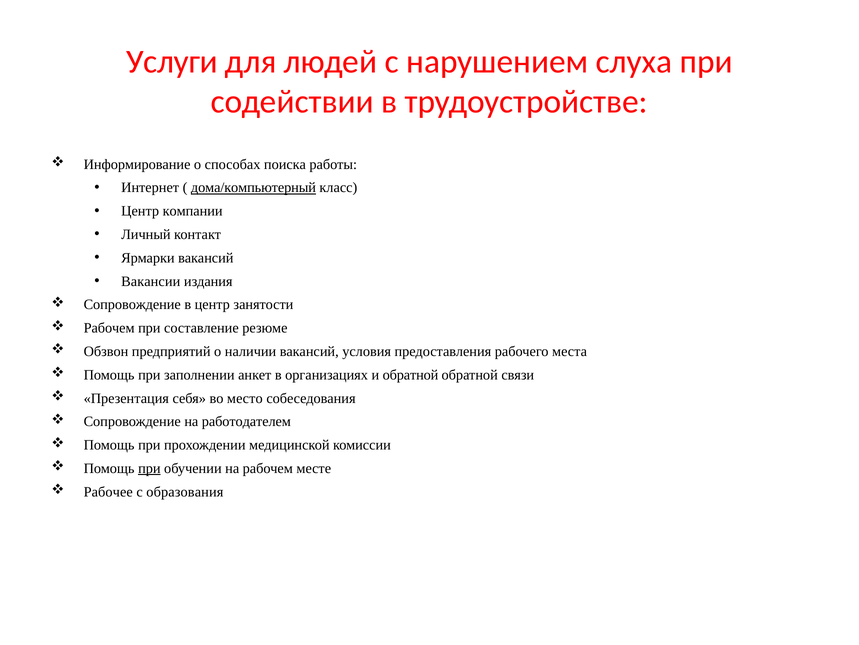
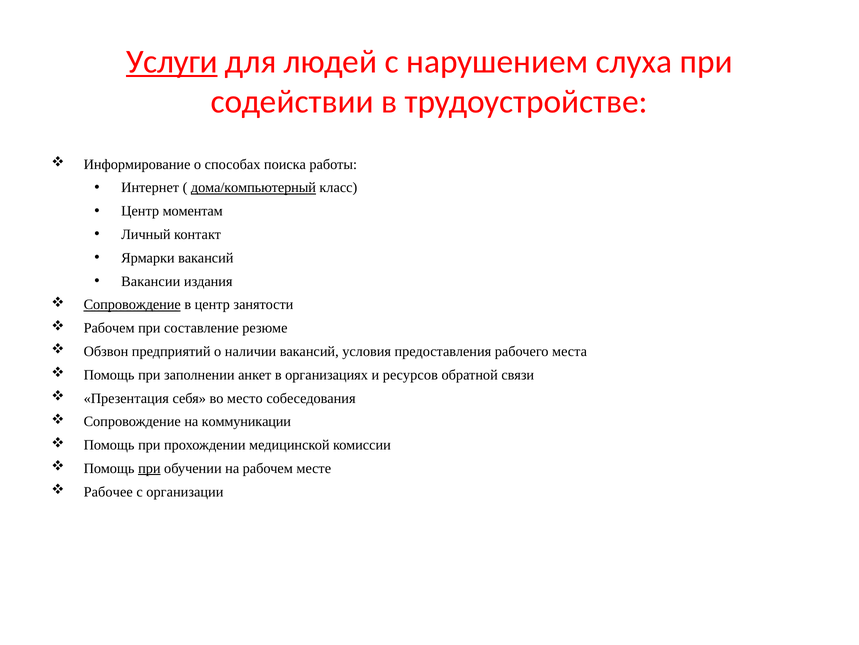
Услуги underline: none -> present
компании: компании -> моментам
Сопровождение at (132, 304) underline: none -> present
и обратной: обратной -> ресурсов
работодателем: работодателем -> коммуникации
образования: образования -> организации
